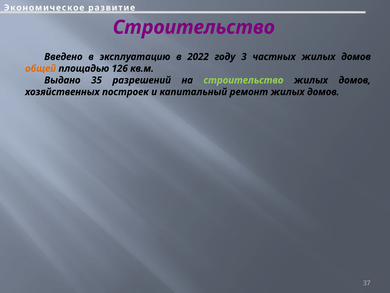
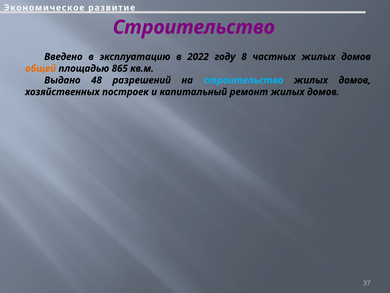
3: 3 -> 8
126: 126 -> 865
35: 35 -> 48
строительство at (243, 80) colour: light green -> light blue
